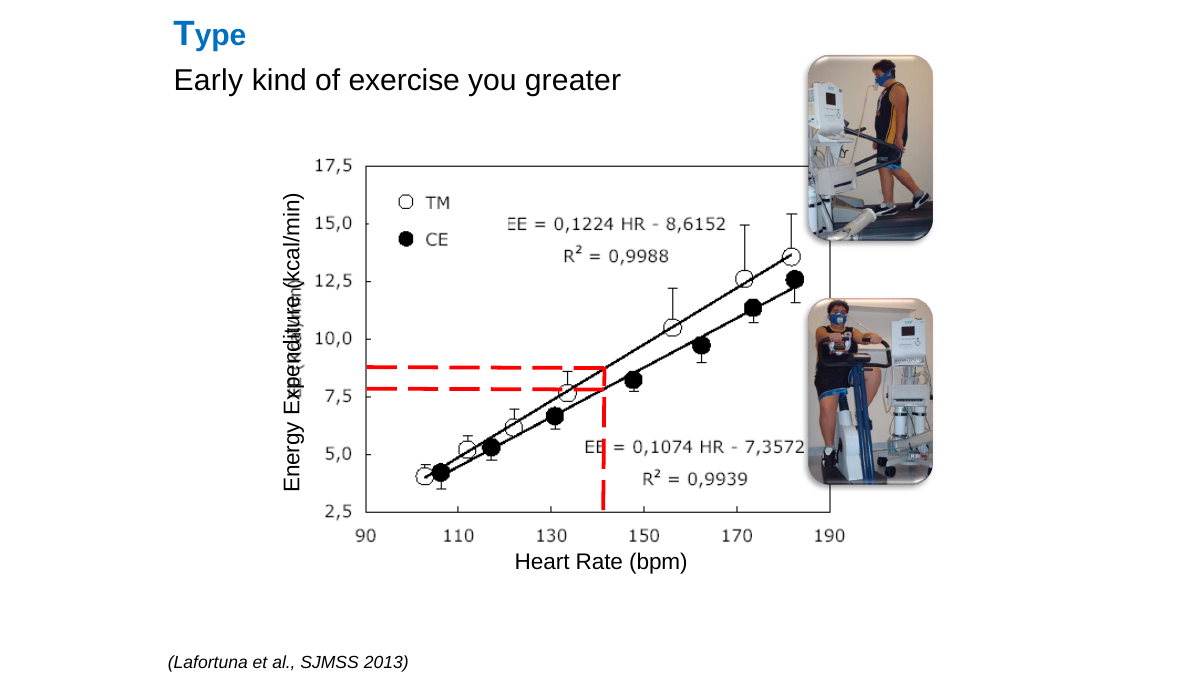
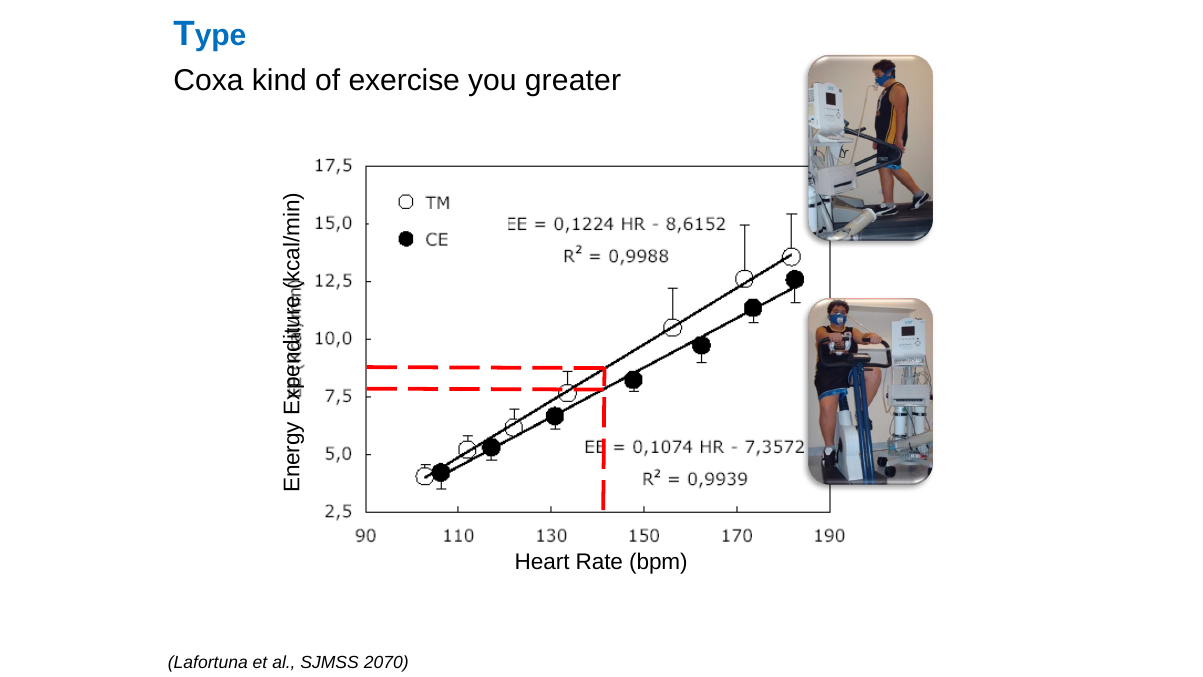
Early: Early -> Coxa
2013: 2013 -> 2070
